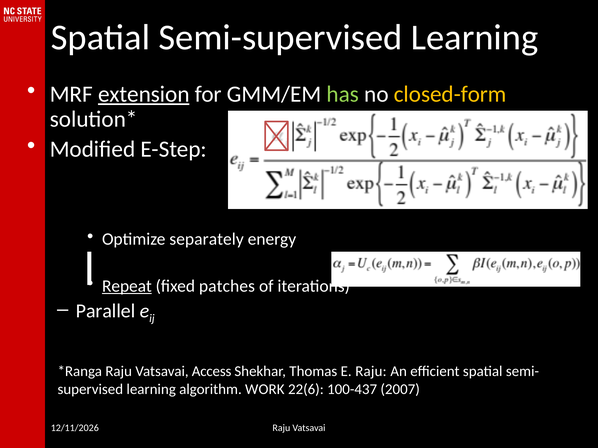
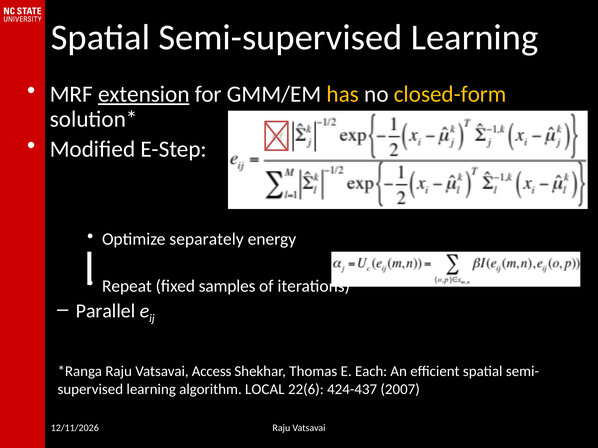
has colour: light green -> yellow
Repeat underline: present -> none
patches: patches -> samples
E Raju: Raju -> Each
WORK: WORK -> LOCAL
100-437: 100-437 -> 424-437
